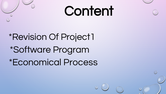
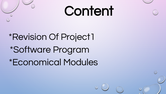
Process: Process -> Modules
